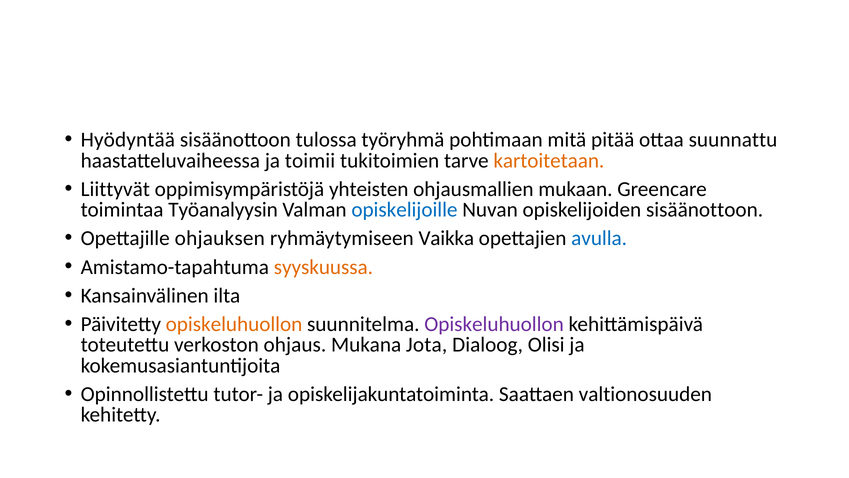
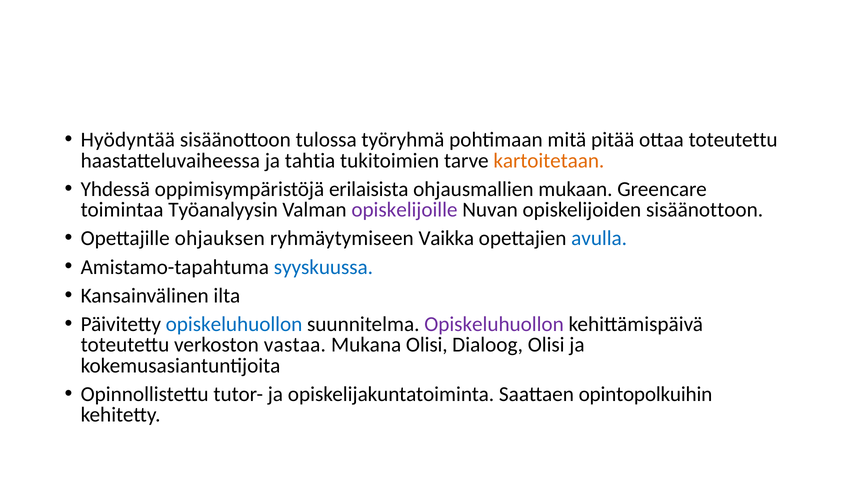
ottaa suunnattu: suunnattu -> toteutettu
toimii: toimii -> tahtia
Liittyvät: Liittyvät -> Yhdessä
yhteisten: yhteisten -> erilaisista
opiskelijoille colour: blue -> purple
syyskuussa colour: orange -> blue
opiskeluhuollon at (234, 324) colour: orange -> blue
ohjaus: ohjaus -> vastaa
Mukana Jota: Jota -> Olisi
valtionosuuden: valtionosuuden -> opintopolkuihin
